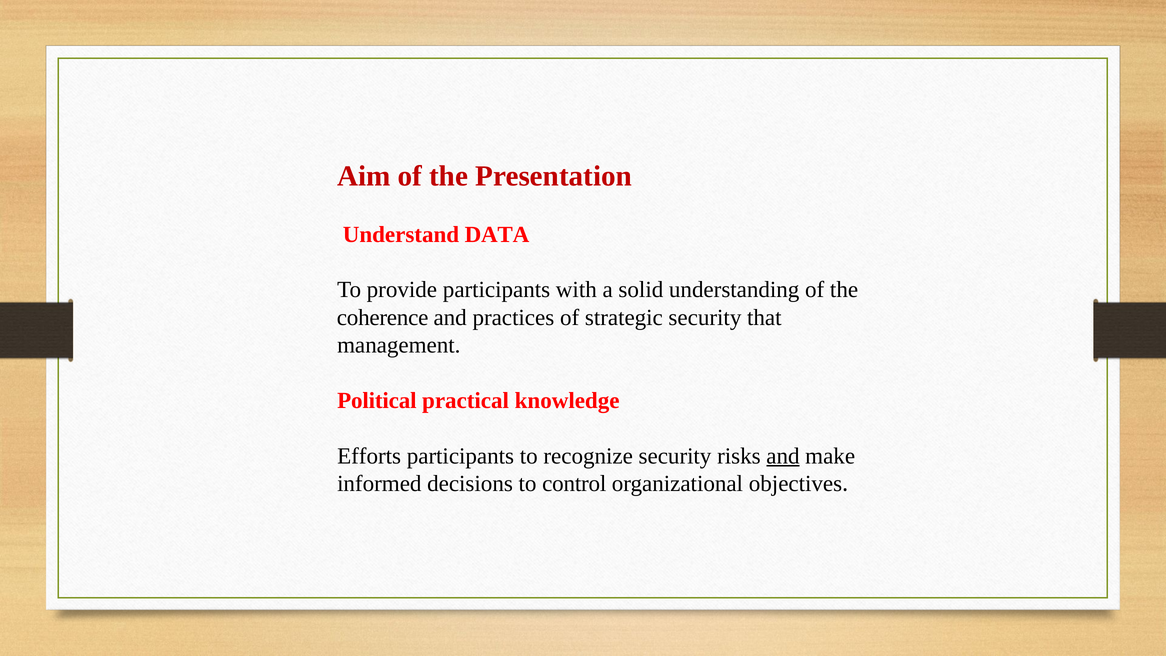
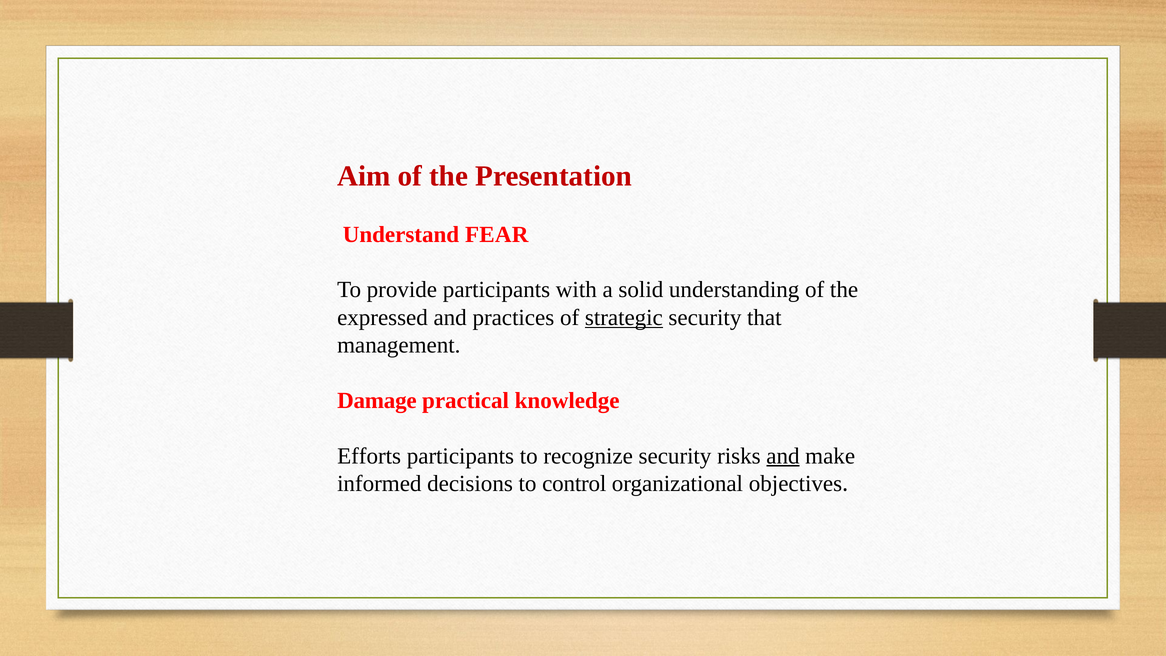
DATA: DATA -> FEAR
coherence: coherence -> expressed
strategic underline: none -> present
Political: Political -> Damage
